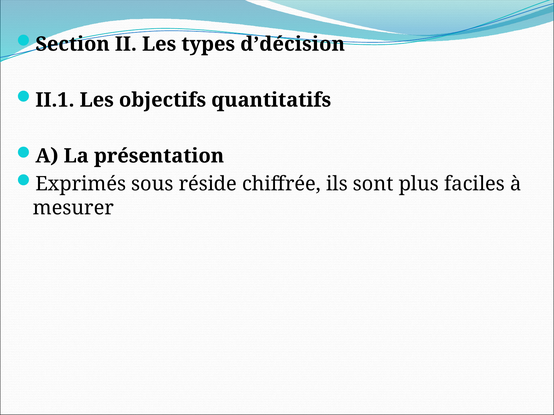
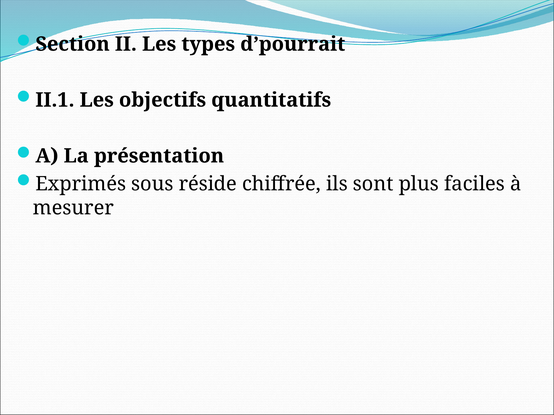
d’décision: d’décision -> d’pourrait
